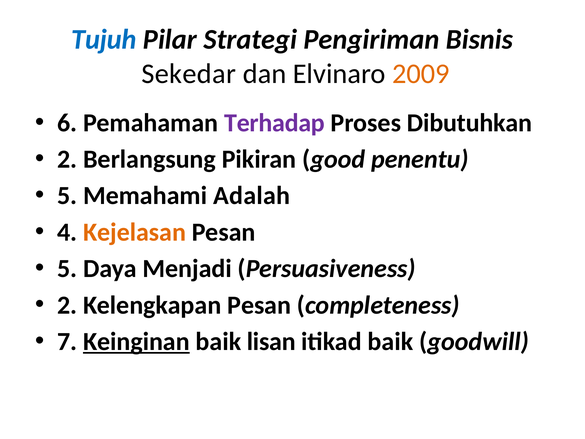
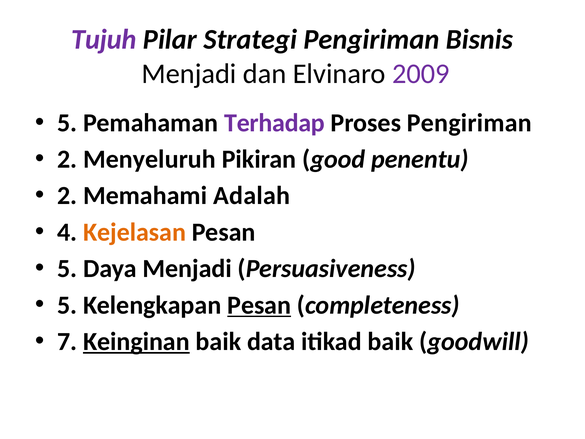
Tujuh colour: blue -> purple
Sekedar at (189, 74): Sekedar -> Menjadi
2009 colour: orange -> purple
6 at (67, 123): 6 -> 5
Proses Dibutuhkan: Dibutuhkan -> Pengiriman
Berlangsung: Berlangsung -> Menyeluruh
5 at (67, 196): 5 -> 2
2 at (67, 305): 2 -> 5
Pesan at (259, 305) underline: none -> present
lisan: lisan -> data
